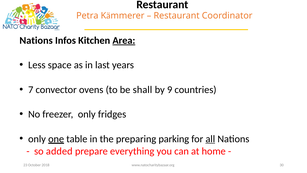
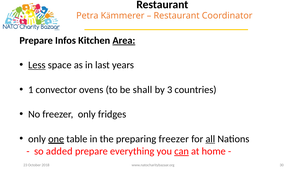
Nations at (36, 40): Nations -> Prepare
Less underline: none -> present
7: 7 -> 1
9: 9 -> 3
preparing parking: parking -> freezer
can underline: none -> present
